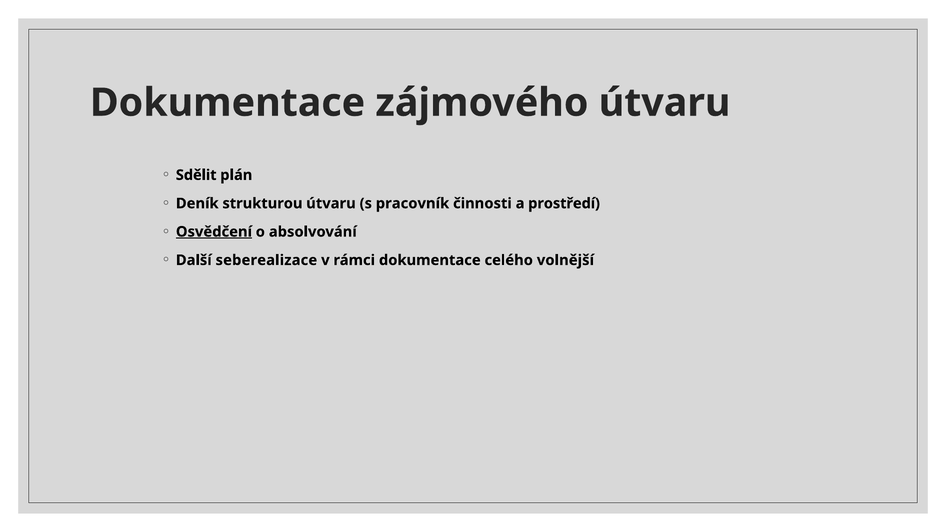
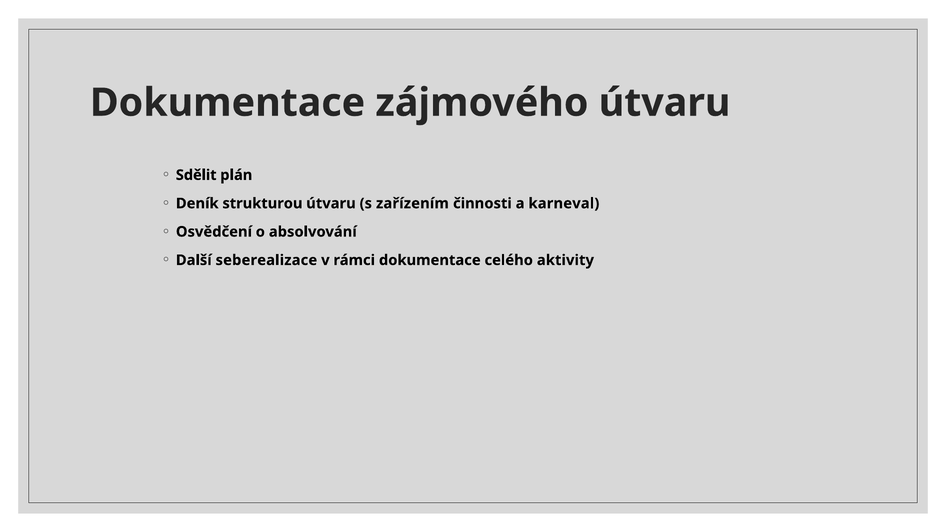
pracovník: pracovník -> zařízením
prostředí: prostředí -> karneval
Osvědčení underline: present -> none
volnější: volnější -> aktivity
